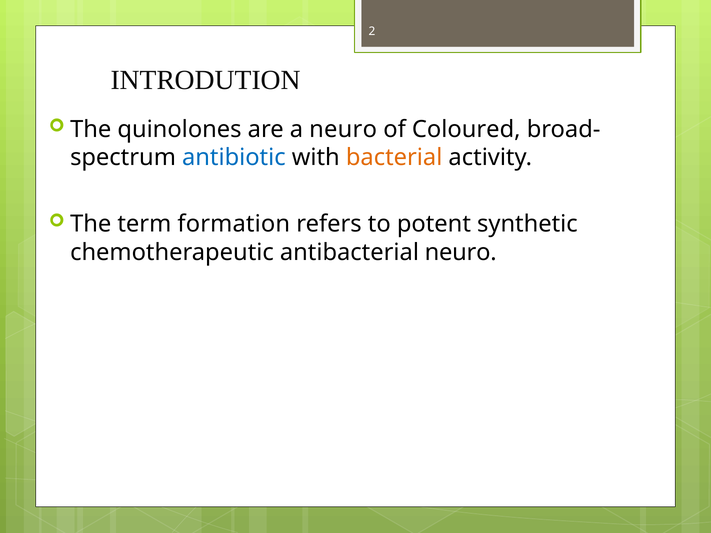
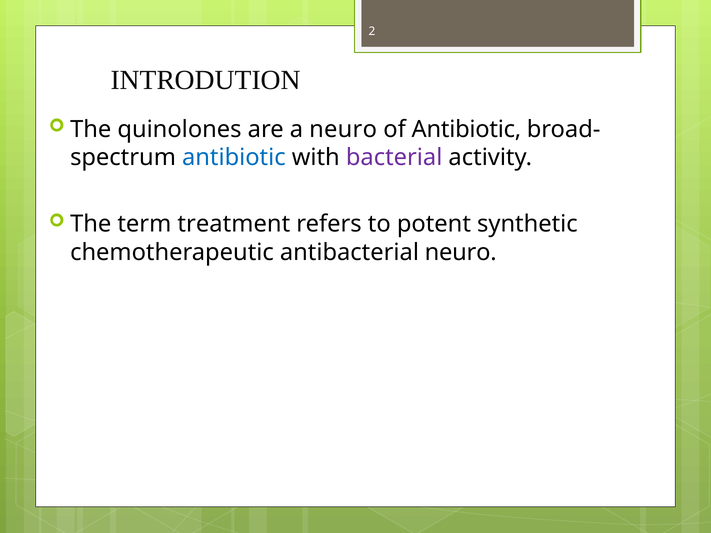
of Coloured: Coloured -> Antibiotic
bacterial colour: orange -> purple
formation: formation -> treatment
